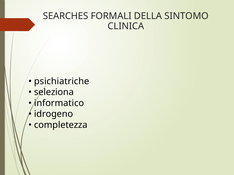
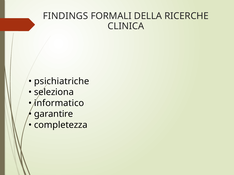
SEARCHES: SEARCHES -> FINDINGS
SINTOMO: SINTOMO -> RICERCHE
idrogeno: idrogeno -> garantire
